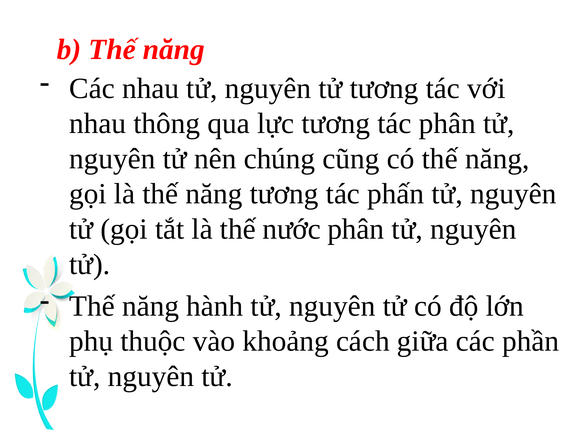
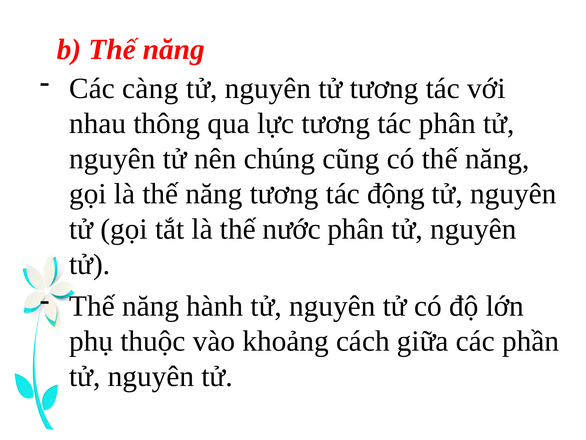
Các nhau: nhau -> càng
phấn: phấn -> động
